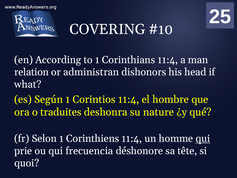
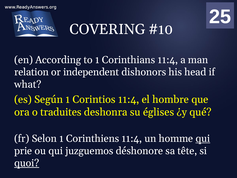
administran: administran -> independent
nature: nature -> églises
frecuencia: frecuencia -> juzguemos
quoi underline: none -> present
